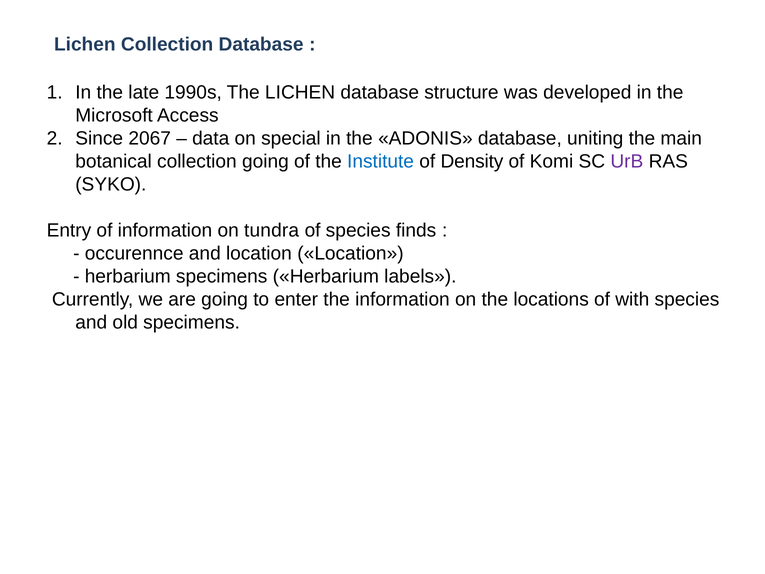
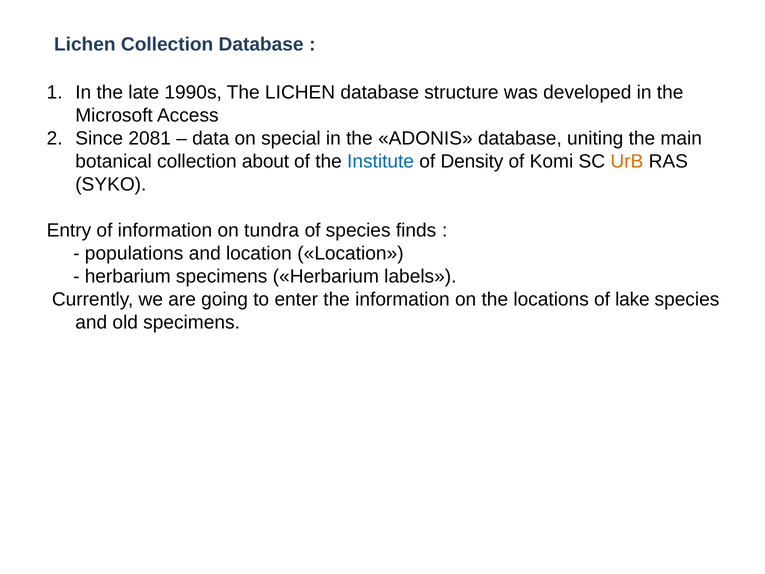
2067: 2067 -> 2081
collection going: going -> about
UrB colour: purple -> orange
occurennce: occurennce -> populations
with: with -> lake
